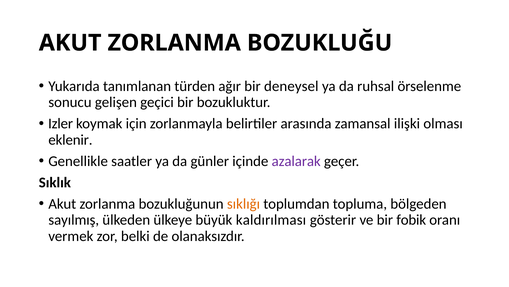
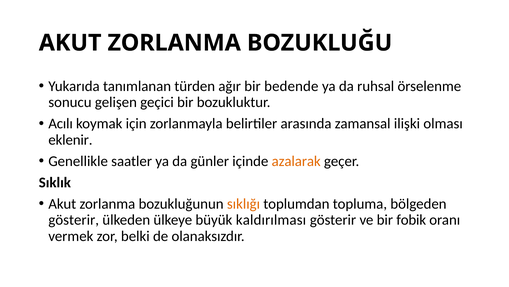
deneysel: deneysel -> bedende
Izler: Izler -> Acılı
azalarak colour: purple -> orange
sayılmış at (74, 220): sayılmış -> gösterir
